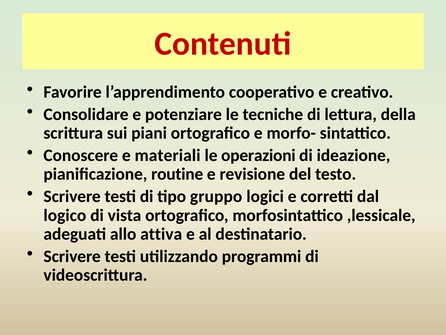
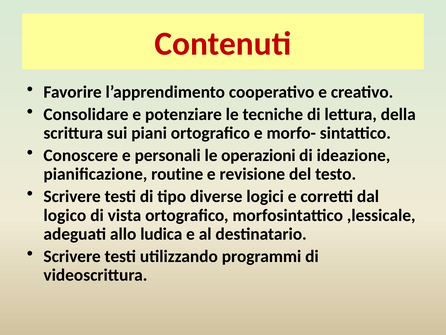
materiali: materiali -> personali
gruppo: gruppo -> diverse
attiva: attiva -> ludica
